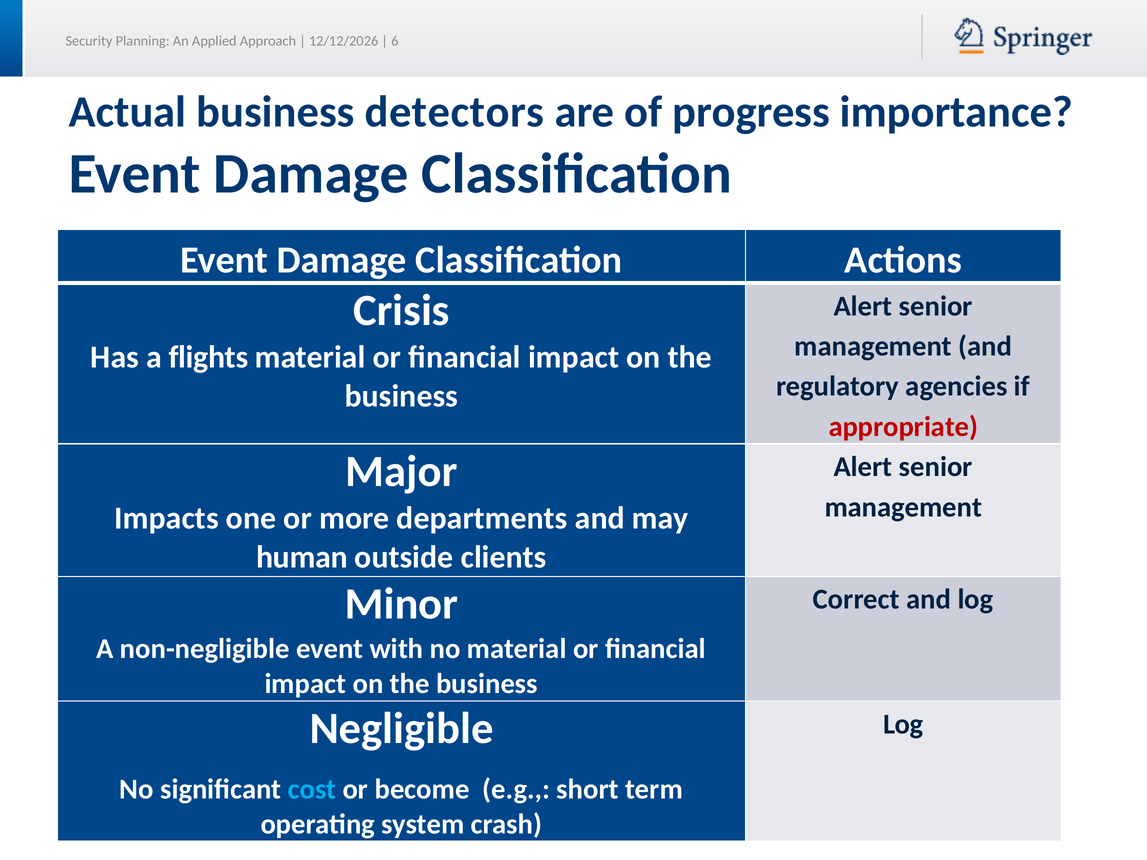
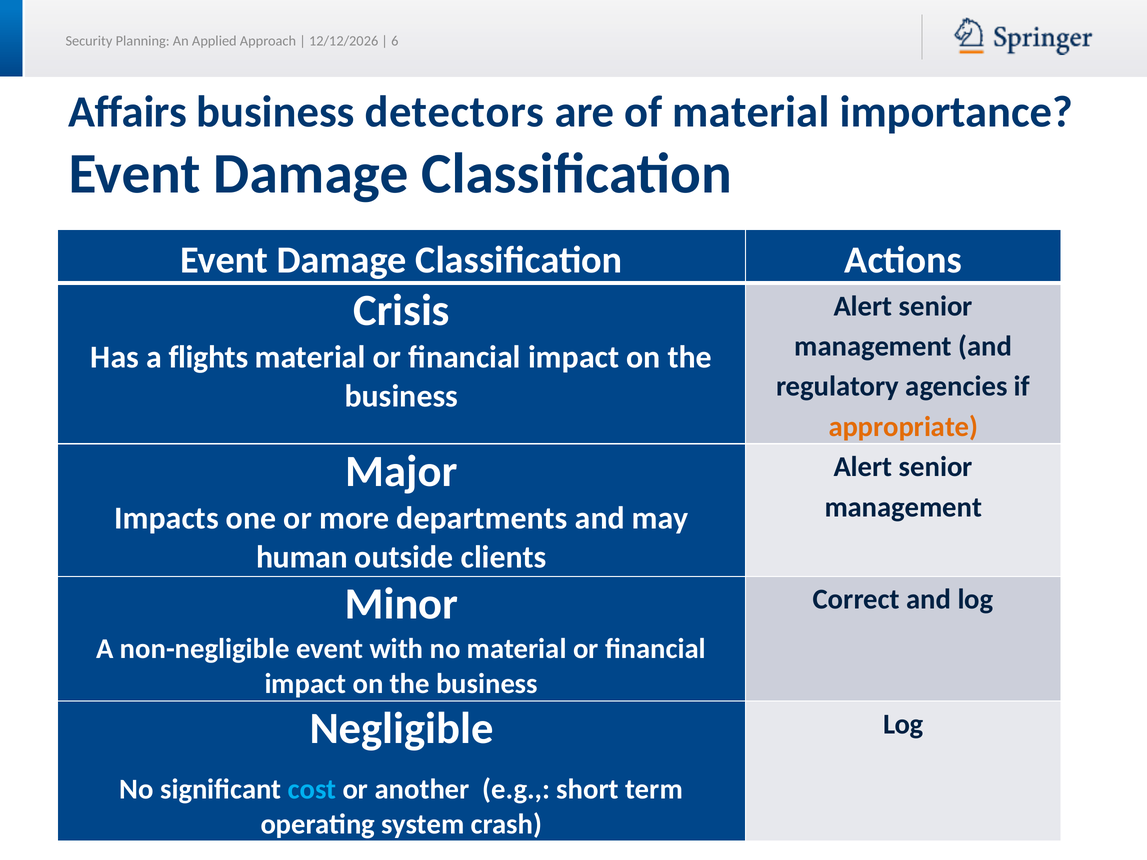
Actual: Actual -> Affairs
of progress: progress -> material
appropriate colour: red -> orange
become: become -> another
